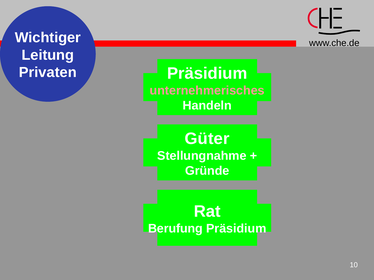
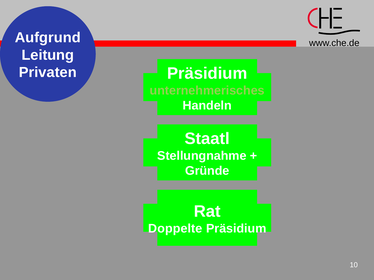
Wichtiger: Wichtiger -> Aufgrund
unternehmerisches colour: pink -> light green
Güter: Güter -> Staatl
Berufung: Berufung -> Doppelte
